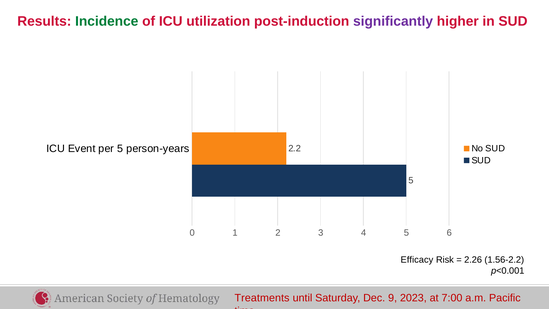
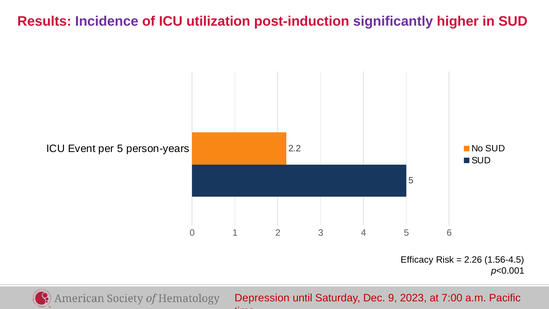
Incidence colour: green -> purple
1.56-2.2: 1.56-2.2 -> 1.56-4.5
Treatments: Treatments -> Depression
